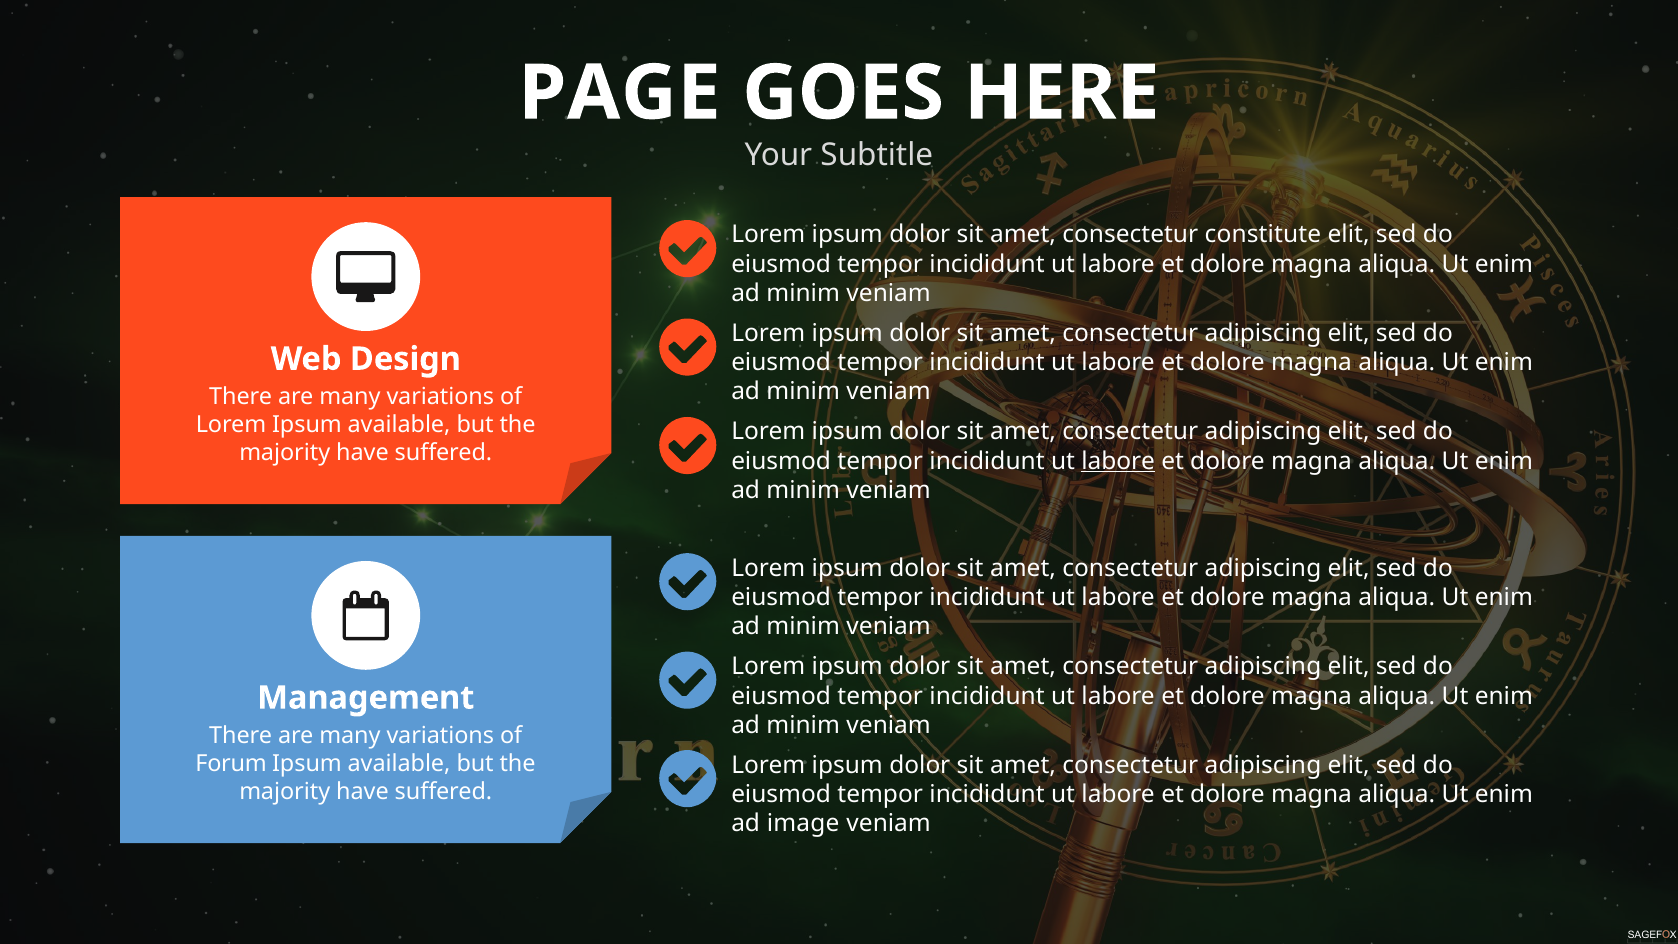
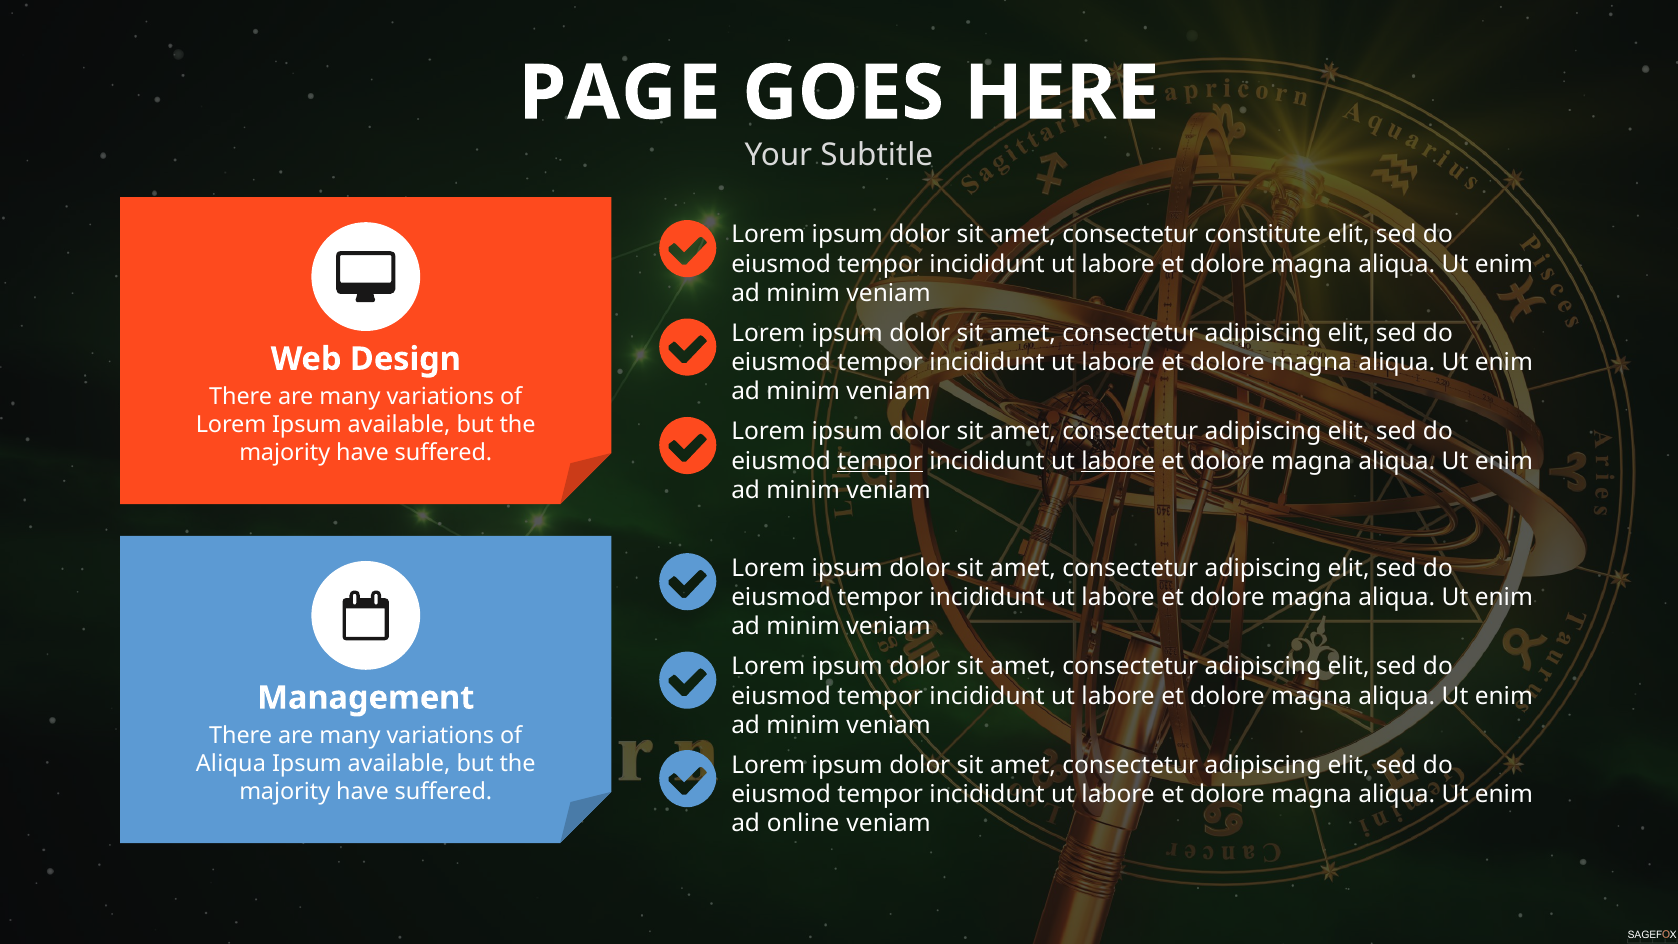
tempor at (880, 461) underline: none -> present
Forum at (231, 763): Forum -> Aliqua
image: image -> online
